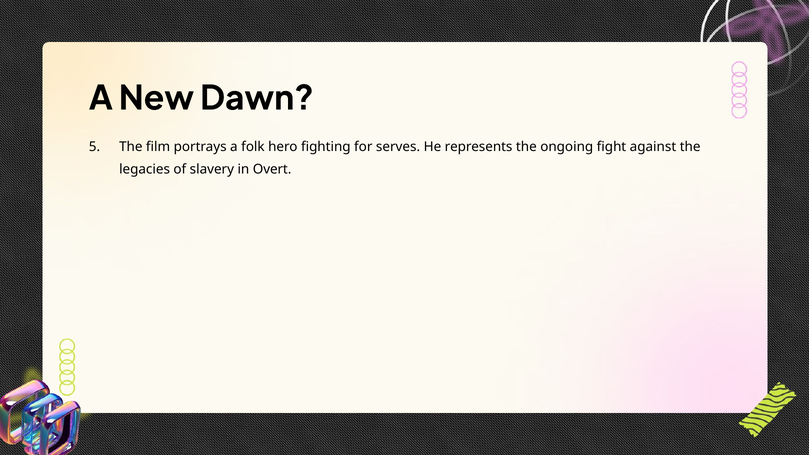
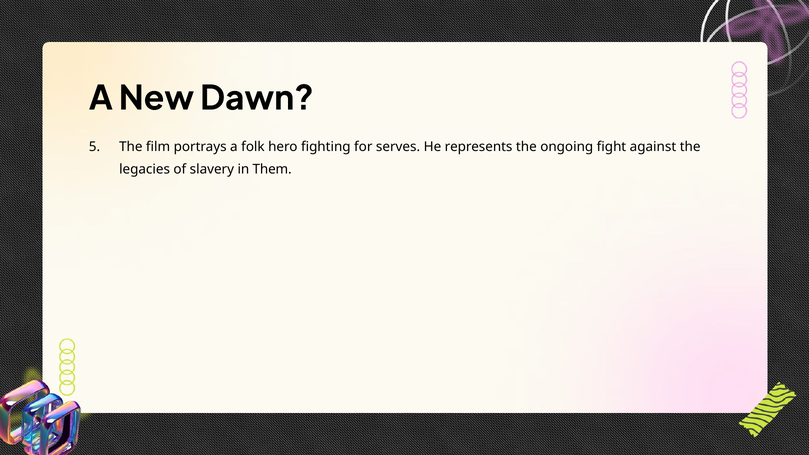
Overt: Overt -> Them
